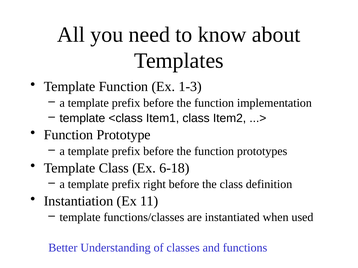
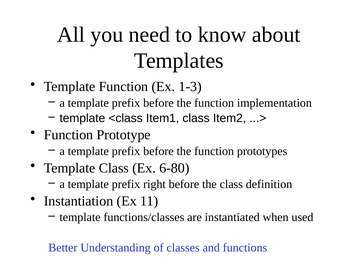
6-18: 6-18 -> 6-80
